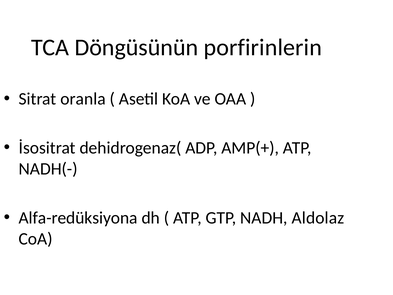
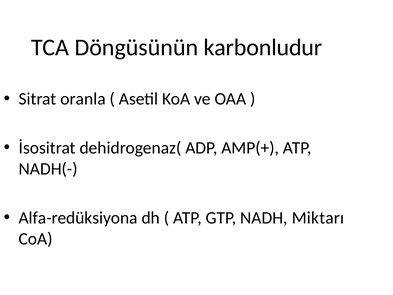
porfirinlerin: porfirinlerin -> karbonludur
Aldolaz: Aldolaz -> Miktarı
